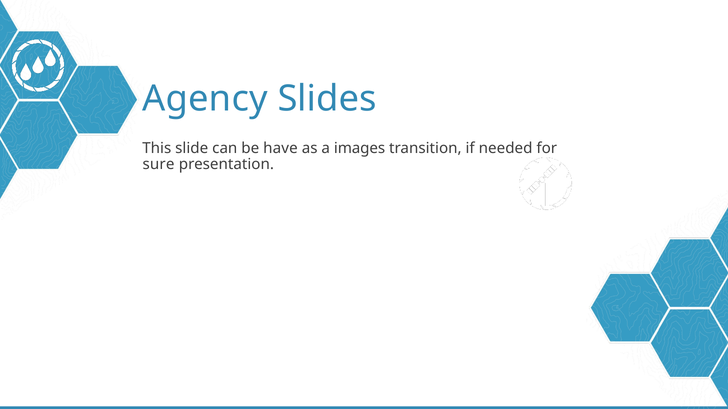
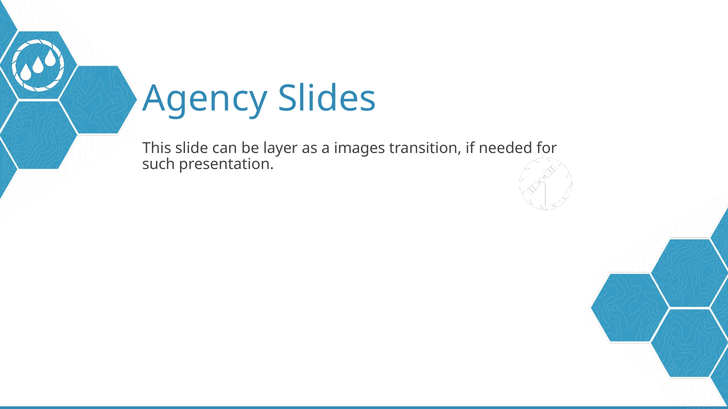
have: have -> layer
sure: sure -> such
